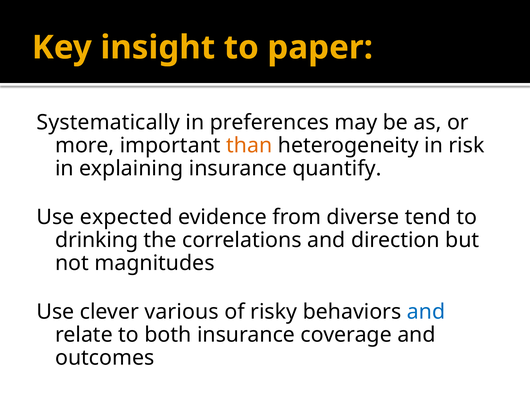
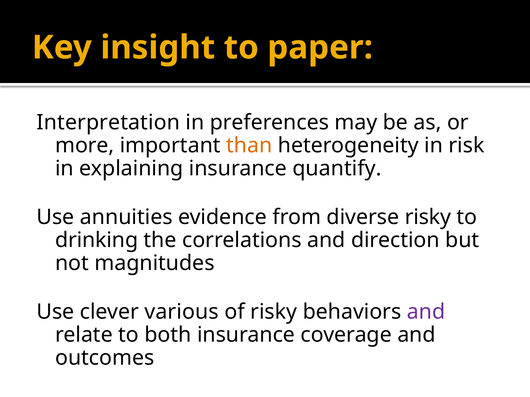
Systematically: Systematically -> Interpretation
expected: expected -> annuities
diverse tend: tend -> risky
and at (426, 312) colour: blue -> purple
